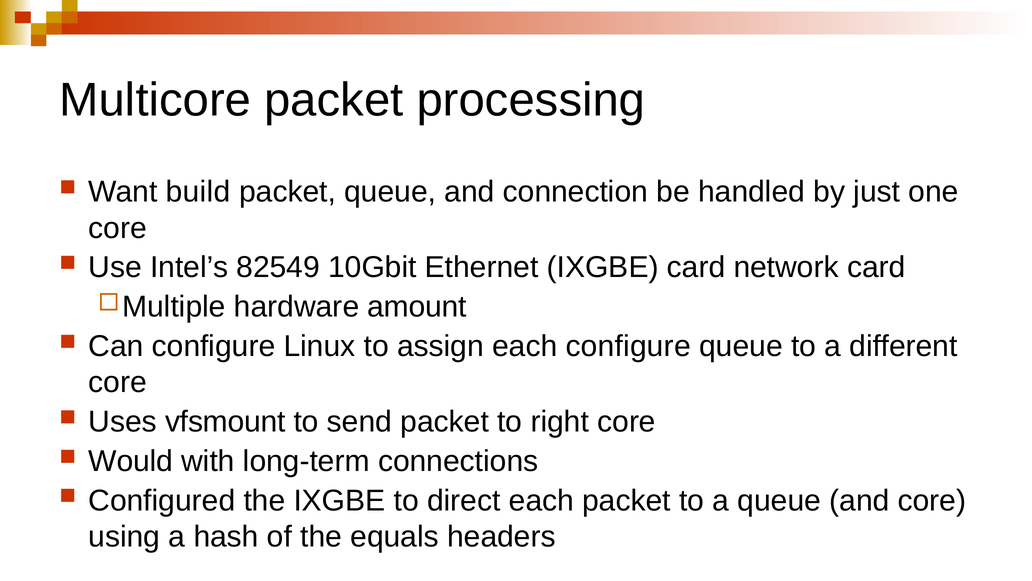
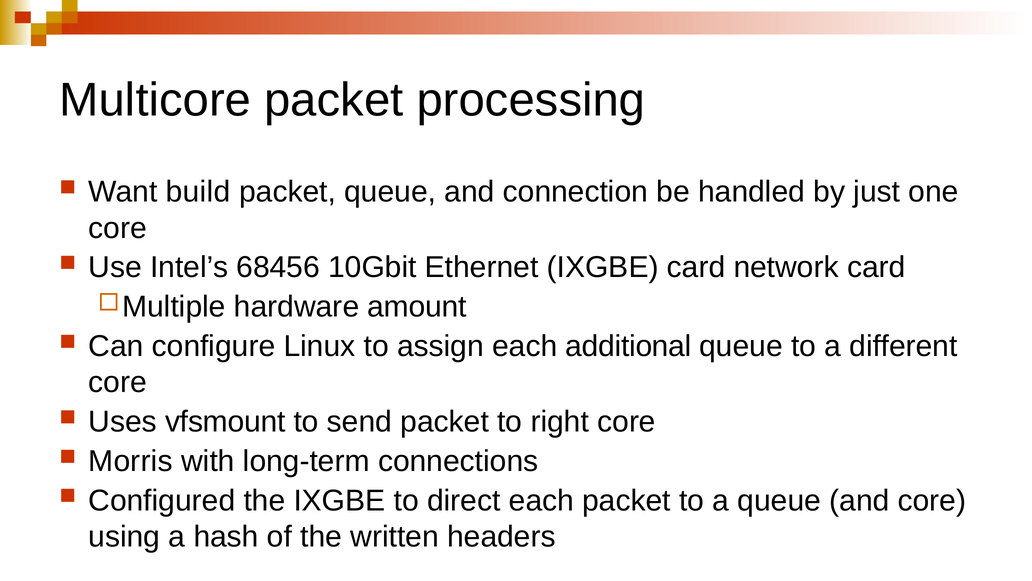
82549: 82549 -> 68456
each configure: configure -> additional
Would: Would -> Morris
equals: equals -> written
